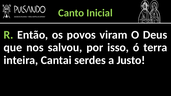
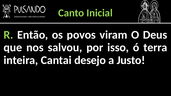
serdes: serdes -> desejo
